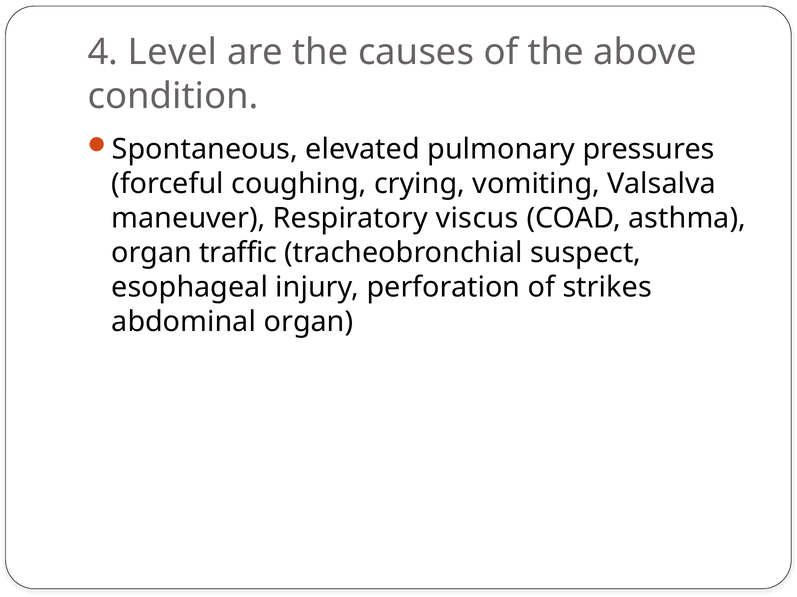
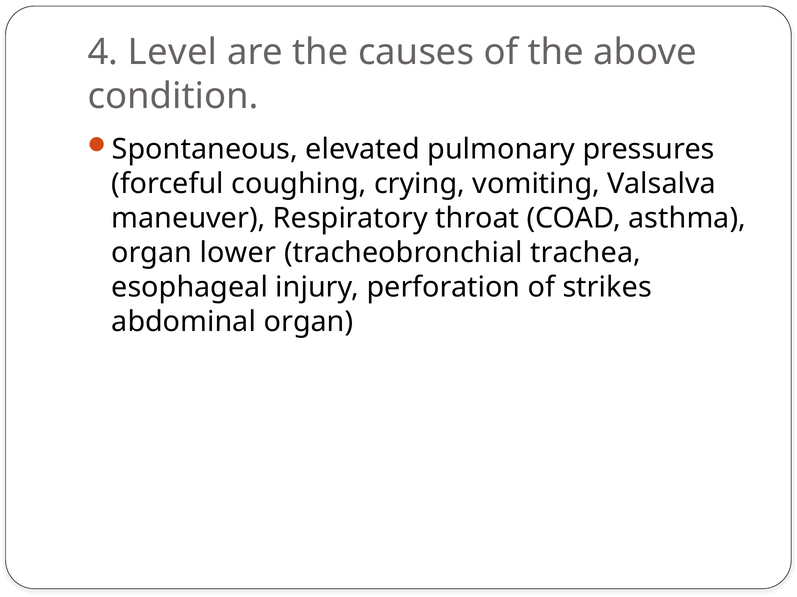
viscus: viscus -> throat
traffic: traffic -> lower
suspect: suspect -> trachea
